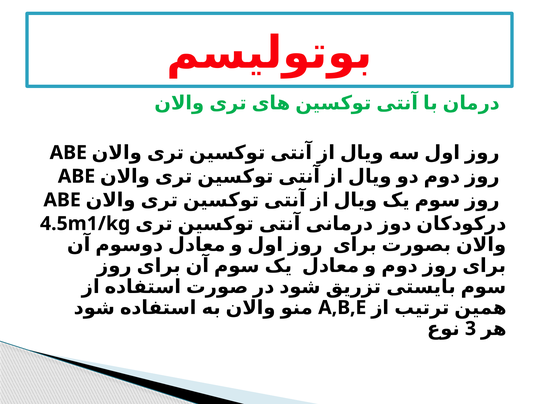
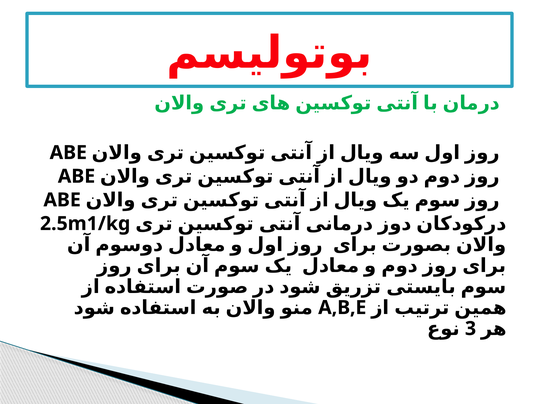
4.5m1/kg: 4.5m1/kg -> 2.5m1/kg
